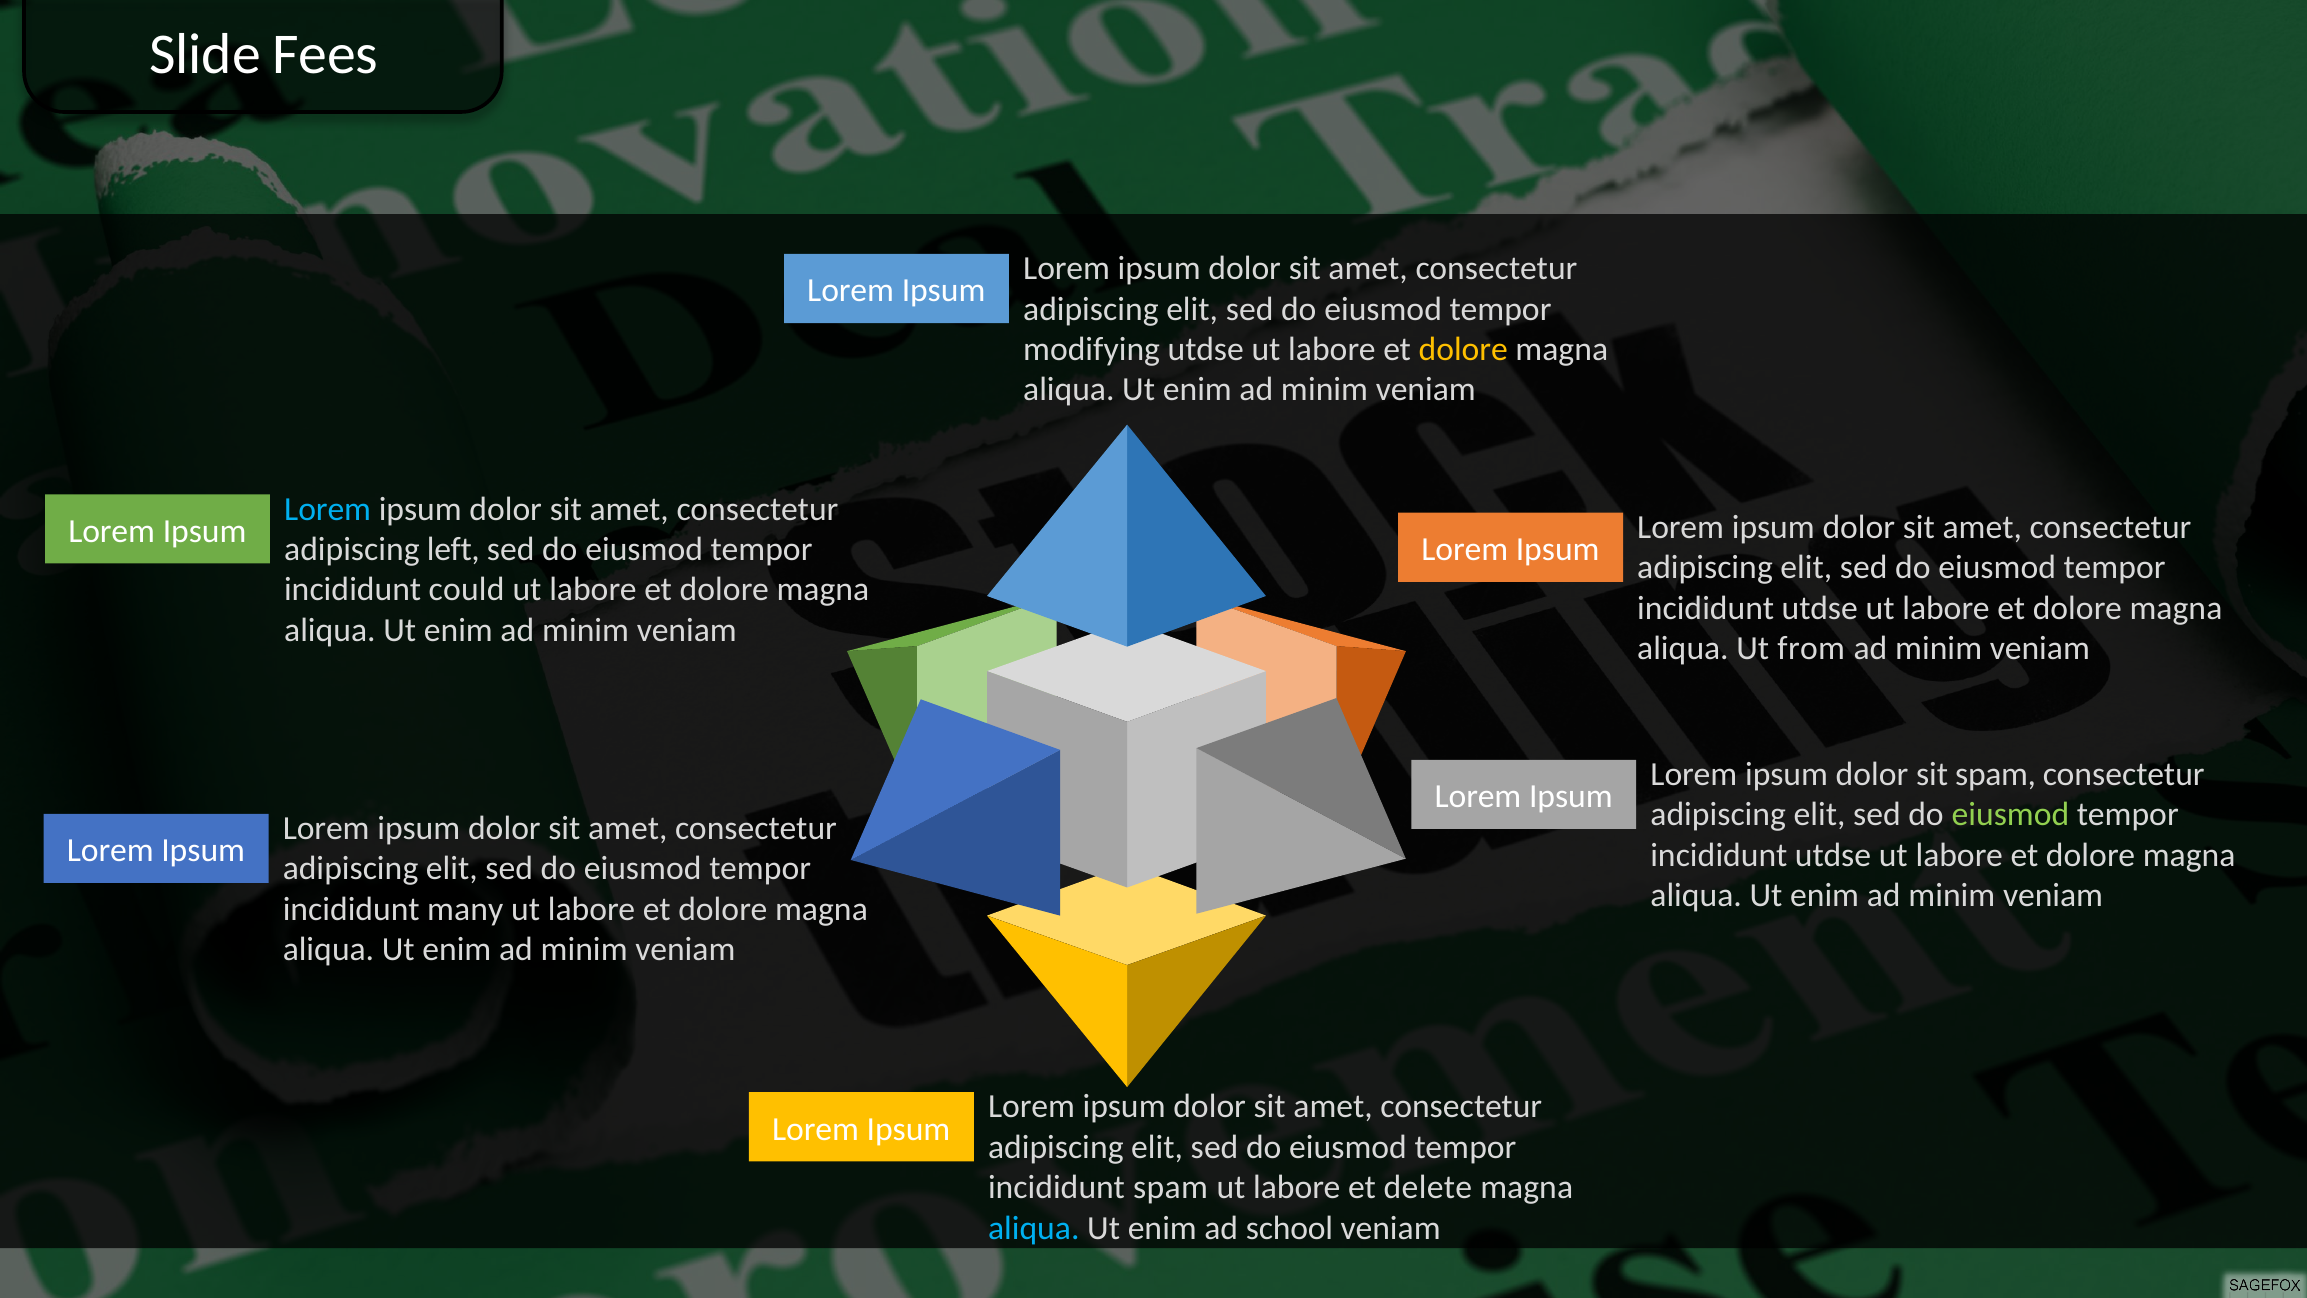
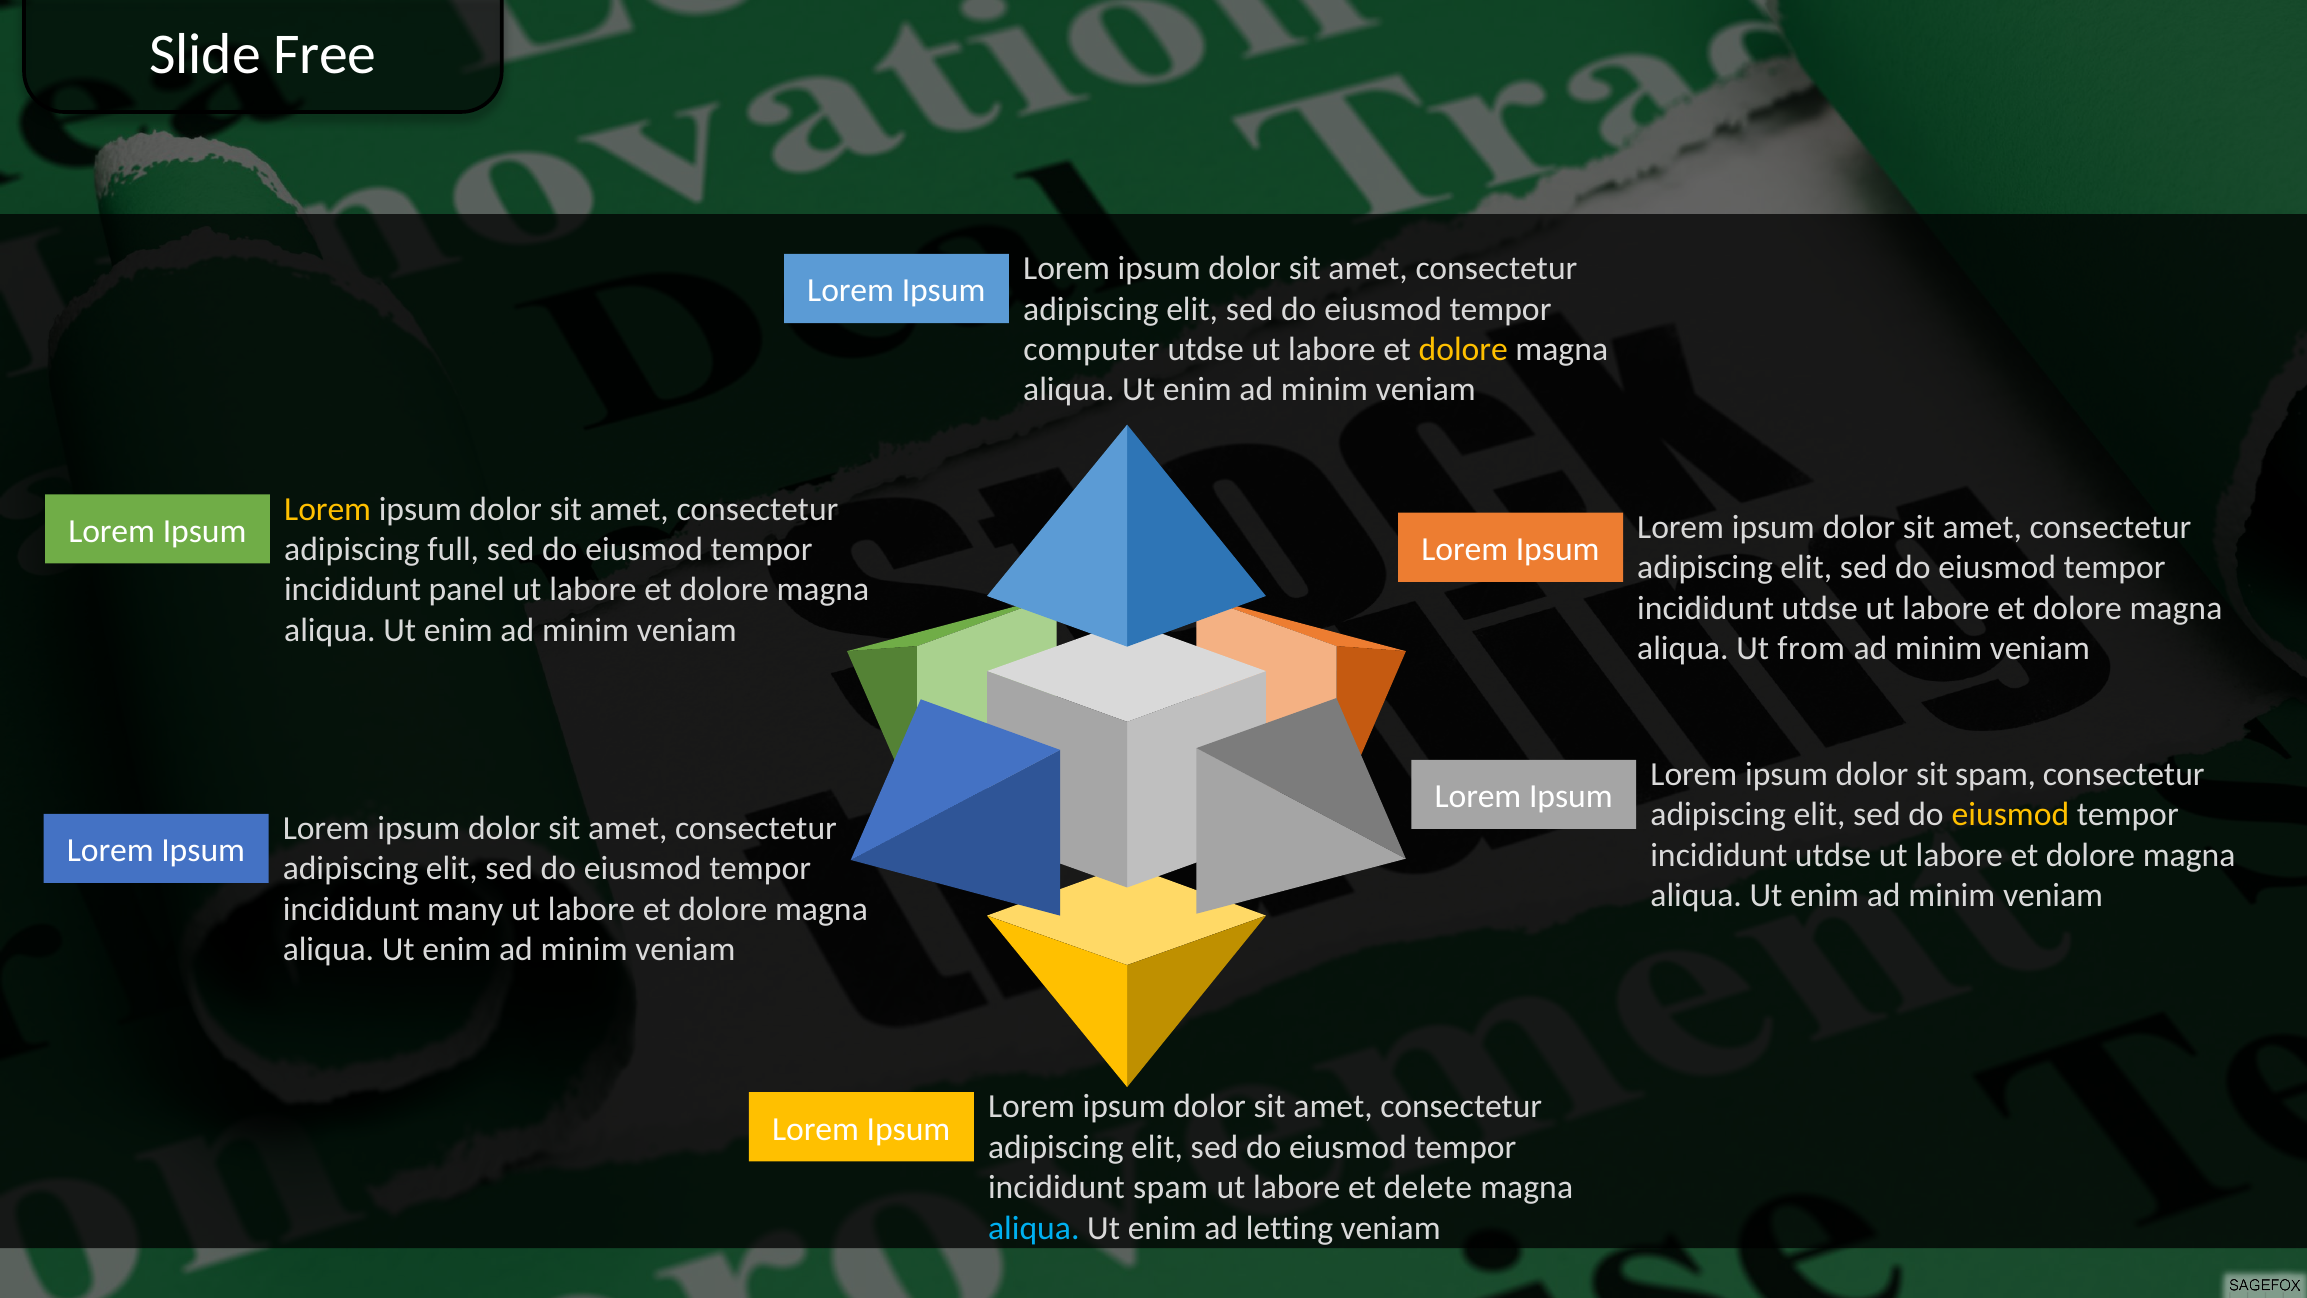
Fees: Fees -> Free
modifying: modifying -> computer
Lorem at (328, 509) colour: light blue -> yellow
left: left -> full
could: could -> panel
eiusmod at (2010, 815) colour: light green -> yellow
school: school -> letting
